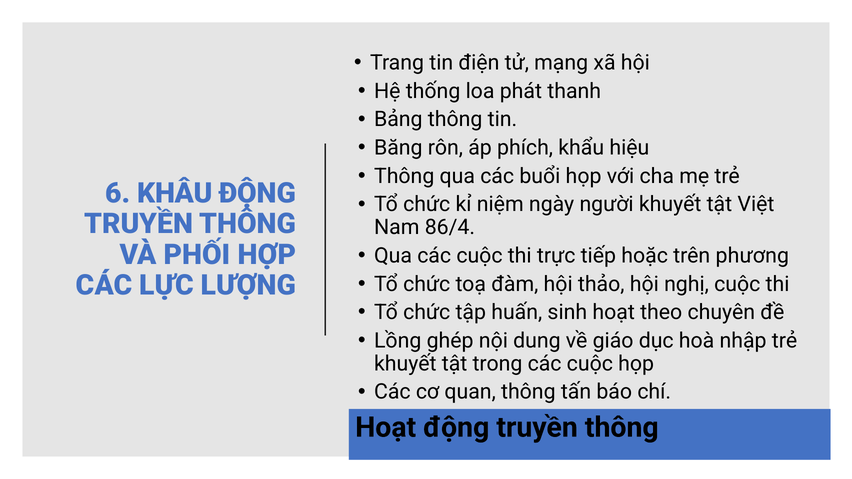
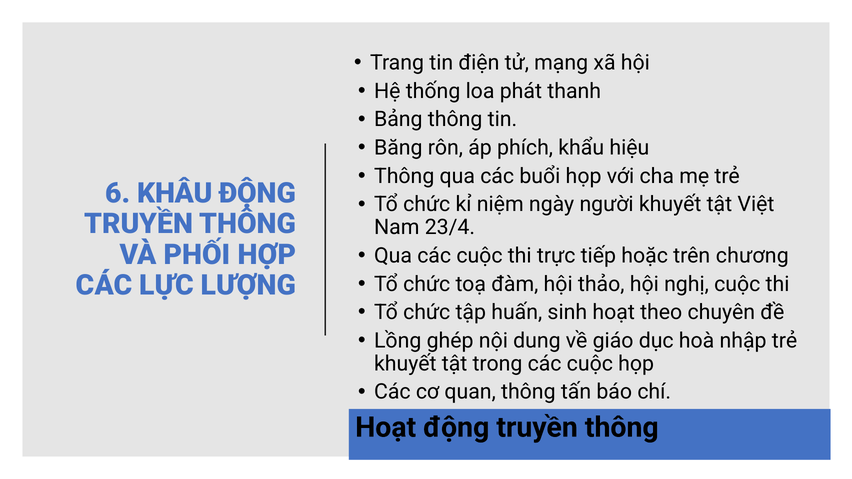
86/4: 86/4 -> 23/4
phương: phương -> chương
